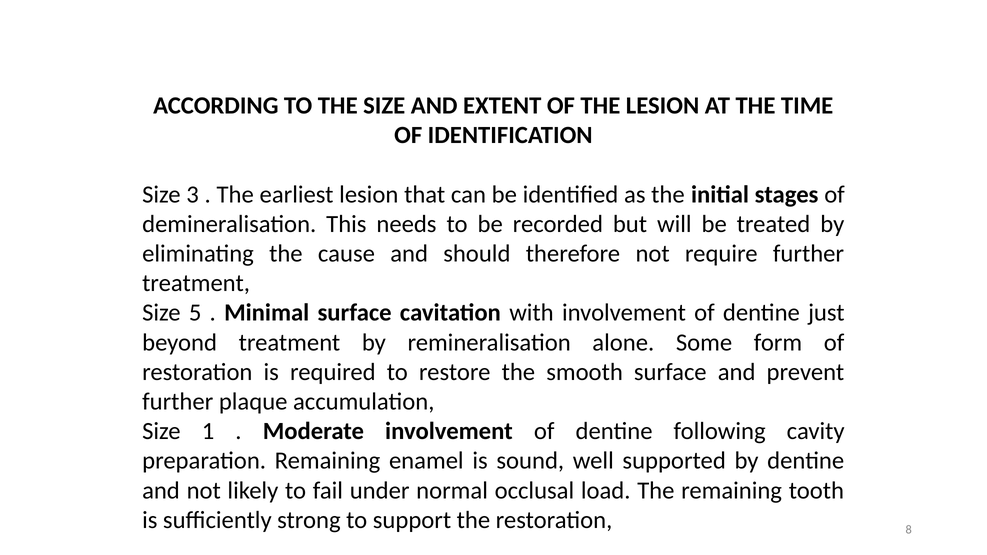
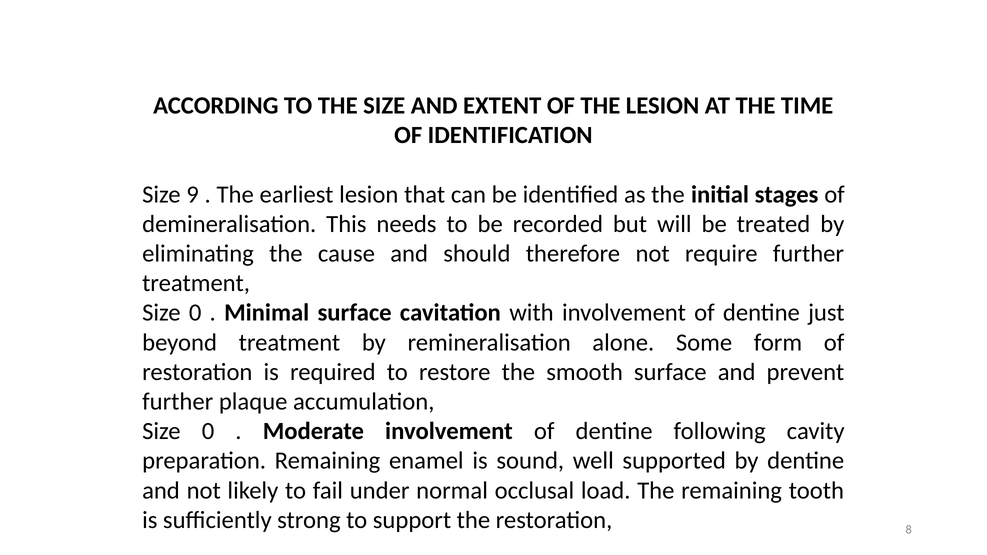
3: 3 -> 9
5 at (195, 313): 5 -> 0
1 at (208, 431): 1 -> 0
